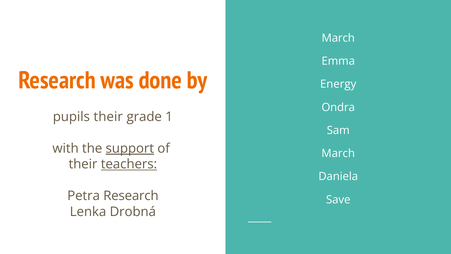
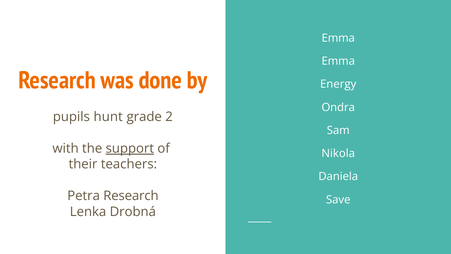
March at (338, 38): March -> Emma
pupils their: their -> hunt
1: 1 -> 2
March at (338, 153): March -> Nikola
teachers underline: present -> none
